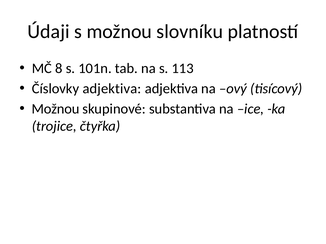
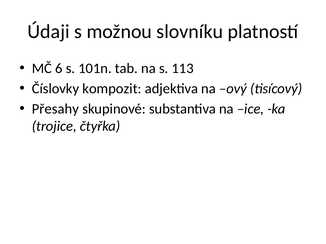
8: 8 -> 6
Číslovky adjektiva: adjektiva -> kompozit
Možnou at (56, 109): Možnou -> Přesahy
